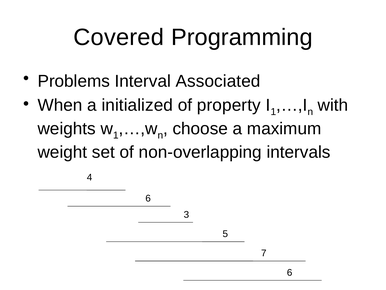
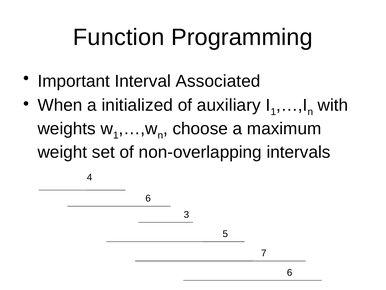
Covered: Covered -> Function
Problems: Problems -> Important
property: property -> auxiliary
